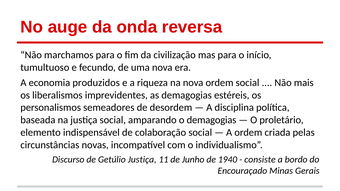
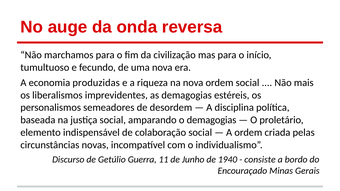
produzidos: produzidos -> produzidas
Getúlio Justiça: Justiça -> Guerra
